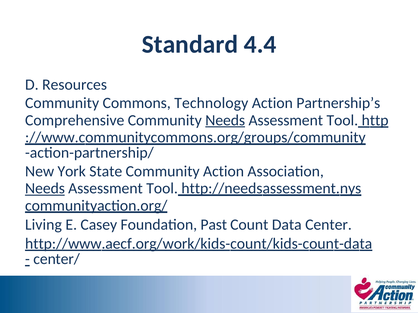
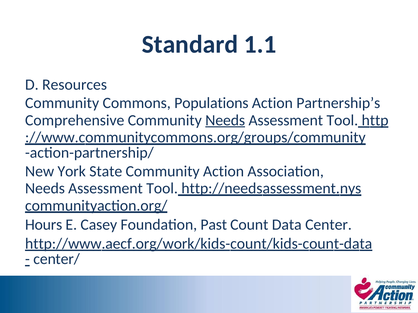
4.4: 4.4 -> 1.1
Technology: Technology -> Populations
Needs at (45, 189) underline: present -> none
Living: Living -> Hours
